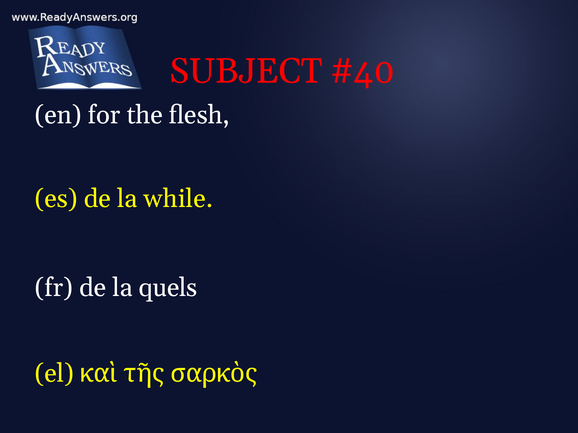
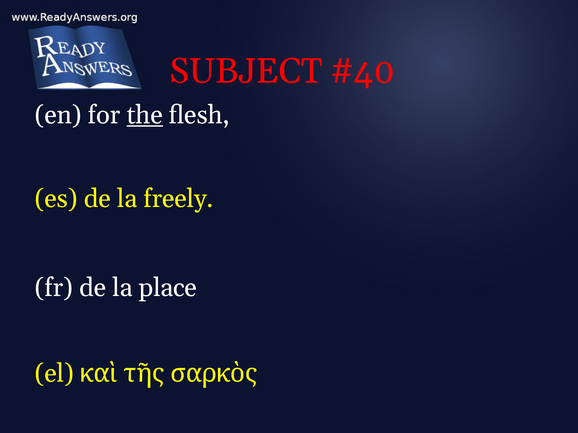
the underline: none -> present
while: while -> freely
quels: quels -> place
